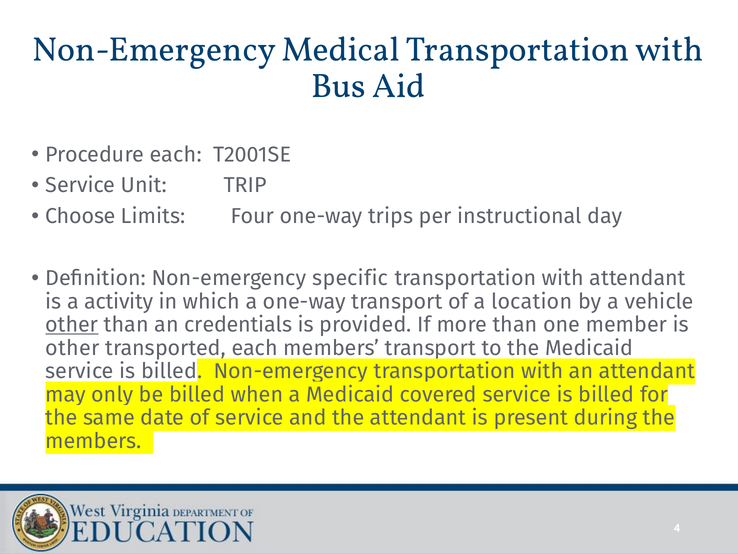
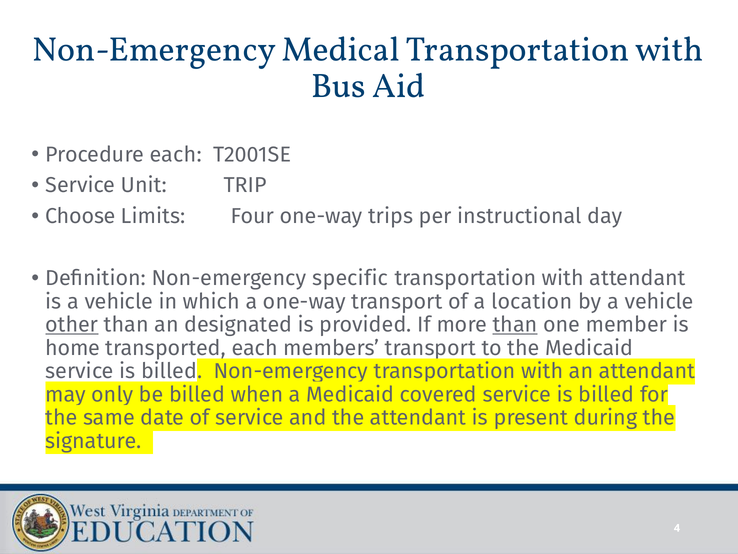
is a activity: activity -> vehicle
credentials: credentials -> designated
than at (515, 325) underline: none -> present
other at (72, 348): other -> home
members at (93, 441): members -> signature
